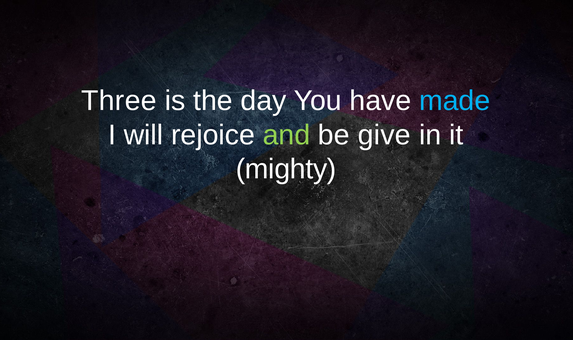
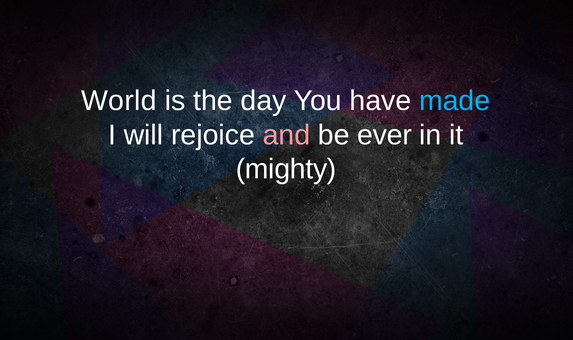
Three: Three -> World
and colour: light green -> pink
give: give -> ever
